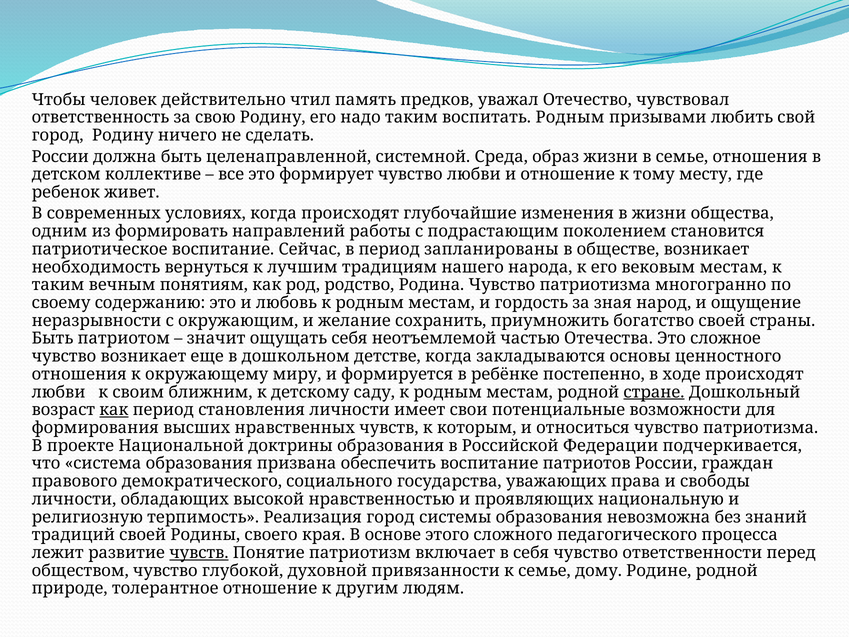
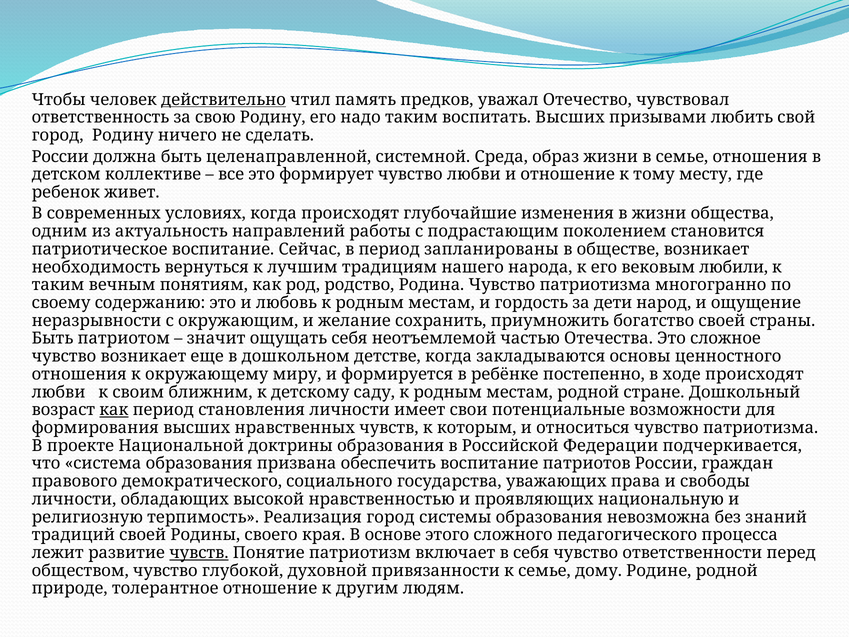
действительно underline: none -> present
воспитать Родным: Родным -> Высших
формировать: формировать -> актуальность
вековым местам: местам -> любили
зная: зная -> дети
стране underline: present -> none
